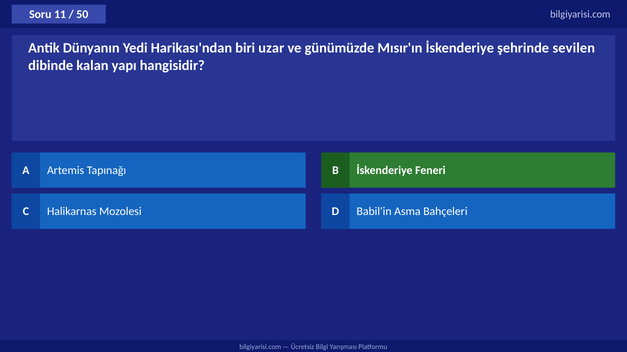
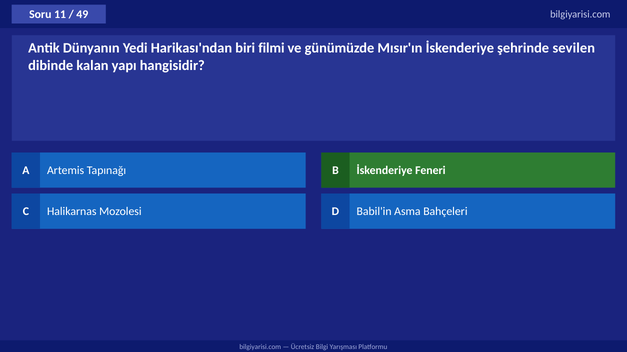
50: 50 -> 49
uzar: uzar -> filmi
